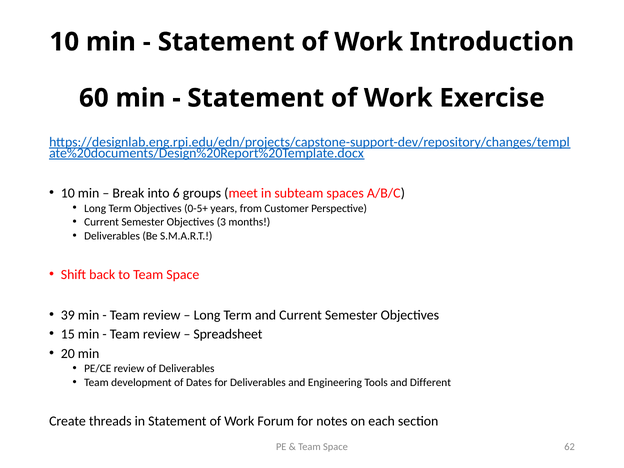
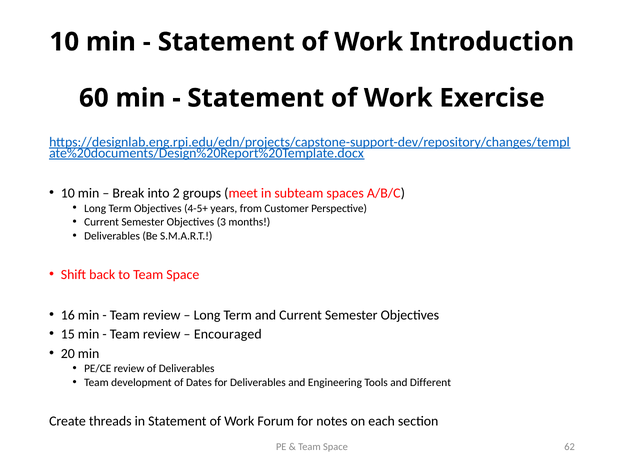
6: 6 -> 2
0-5+: 0-5+ -> 4-5+
39: 39 -> 16
Spreadsheet: Spreadsheet -> Encouraged
